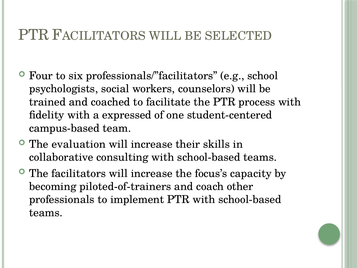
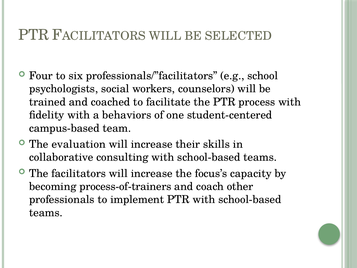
expressed: expressed -> behaviors
piloted-of-trainers: piloted-of-trainers -> process-of-trainers
